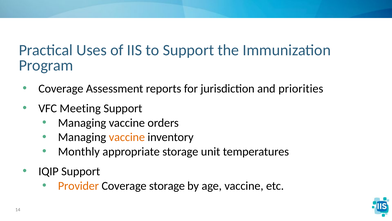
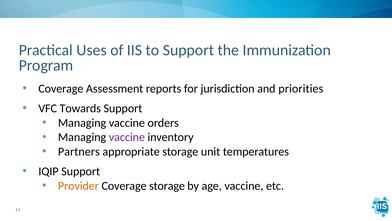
Meeting: Meeting -> Towards
vaccine at (127, 137) colour: orange -> purple
Monthly: Monthly -> Partners
